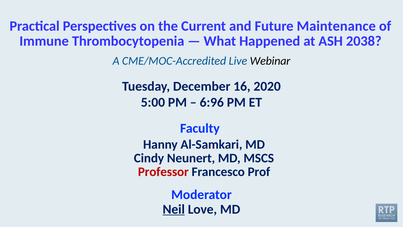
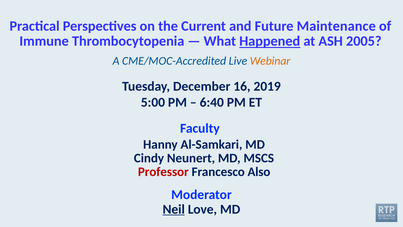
Happened underline: none -> present
2038: 2038 -> 2005
Webinar colour: black -> orange
2020: 2020 -> 2019
6:96: 6:96 -> 6:40
Prof: Prof -> Also
